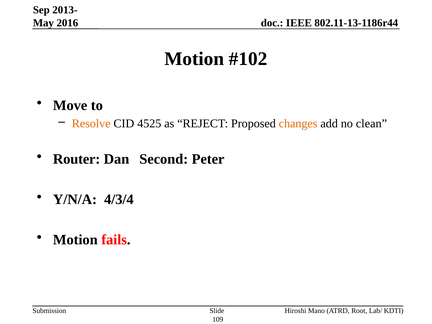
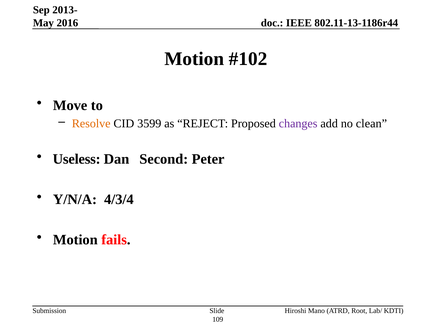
4525: 4525 -> 3599
changes colour: orange -> purple
Router: Router -> Useless
